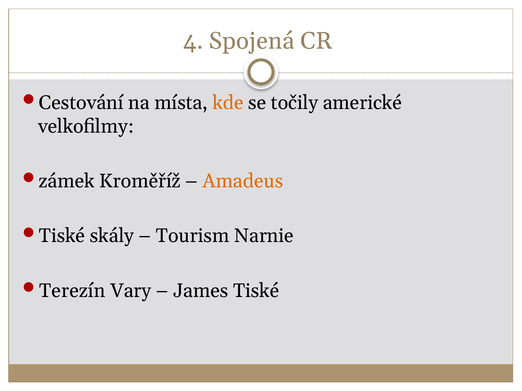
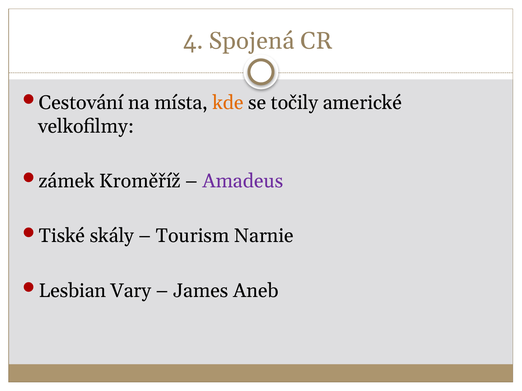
Amadeus colour: orange -> purple
Terezín: Terezín -> Lesbian
James Tiské: Tiské -> Aneb
